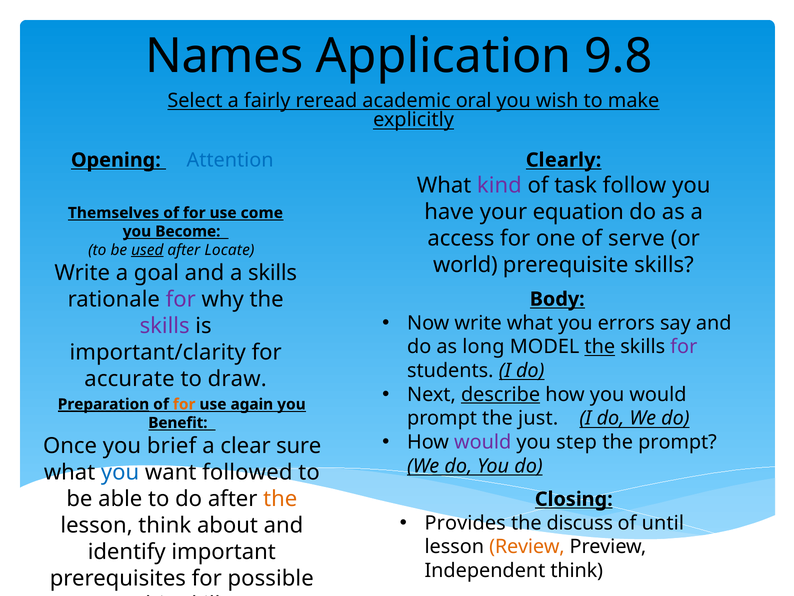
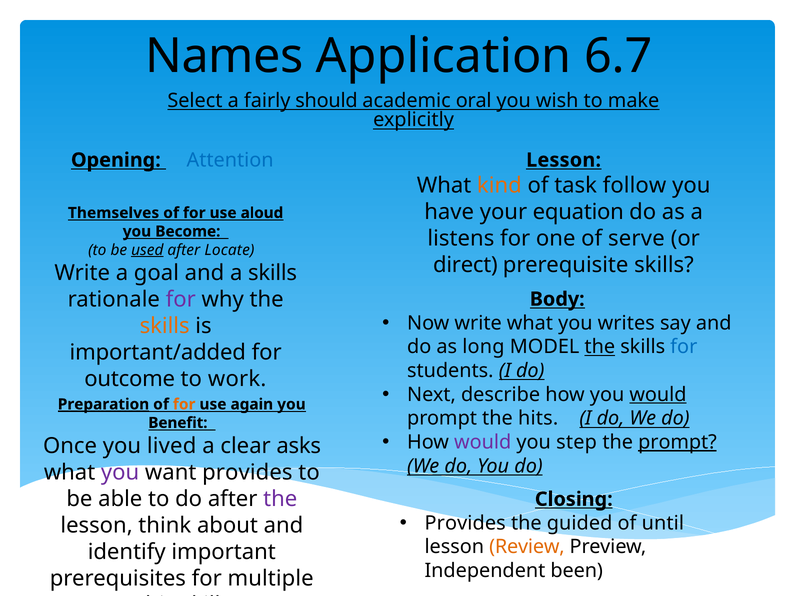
9.8: 9.8 -> 6.7
reread: reread -> should
Clearly at (564, 160): Clearly -> Lesson
kind colour: purple -> orange
come: come -> aloud
access: access -> listens
world: world -> direct
errors: errors -> writes
skills at (165, 326) colour: purple -> orange
for at (684, 347) colour: purple -> blue
important/clarity: important/clarity -> important/added
accurate: accurate -> outcome
draw: draw -> work
describe underline: present -> none
would at (658, 394) underline: none -> present
just: just -> hits
prompt at (678, 442) underline: none -> present
brief: brief -> lived
sure: sure -> asks
you at (120, 472) colour: blue -> purple
want followed: followed -> provides
the at (280, 498) colour: orange -> purple
discuss: discuss -> guided
Independent think: think -> been
possible: possible -> multiple
